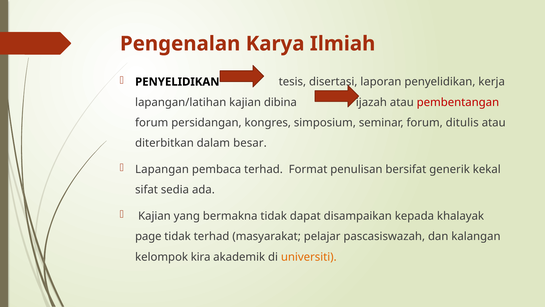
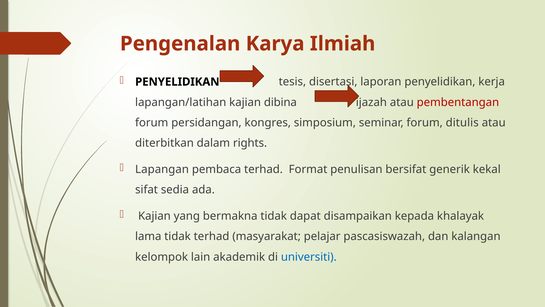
besar: besar -> rights
page: page -> lama
kira: kira -> lain
universiti colour: orange -> blue
